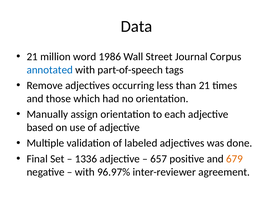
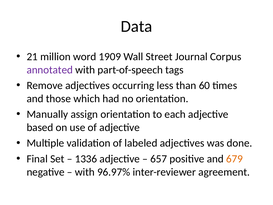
1986: 1986 -> 1909
annotated colour: blue -> purple
than 21: 21 -> 60
